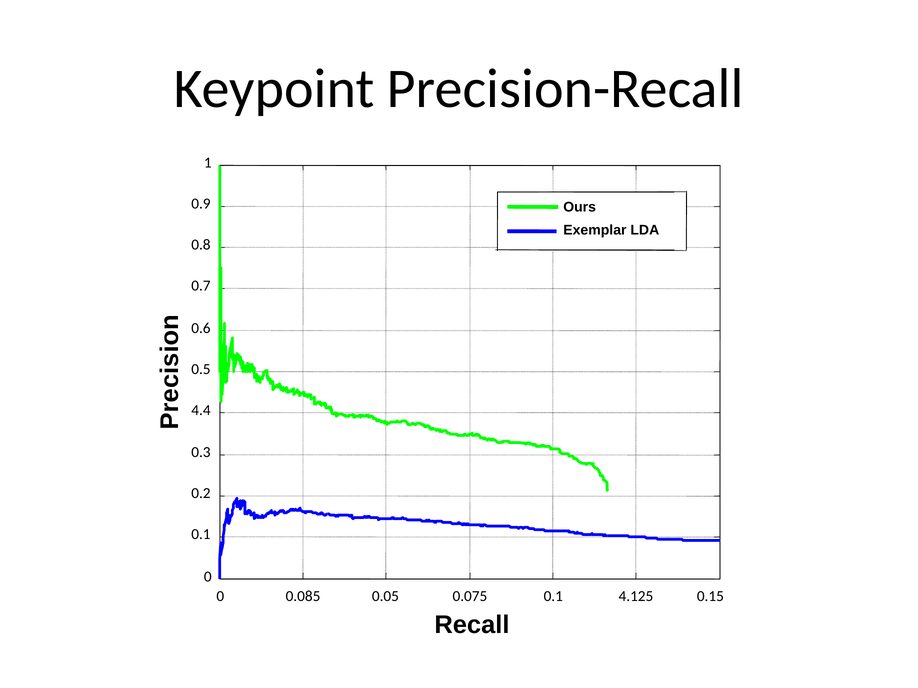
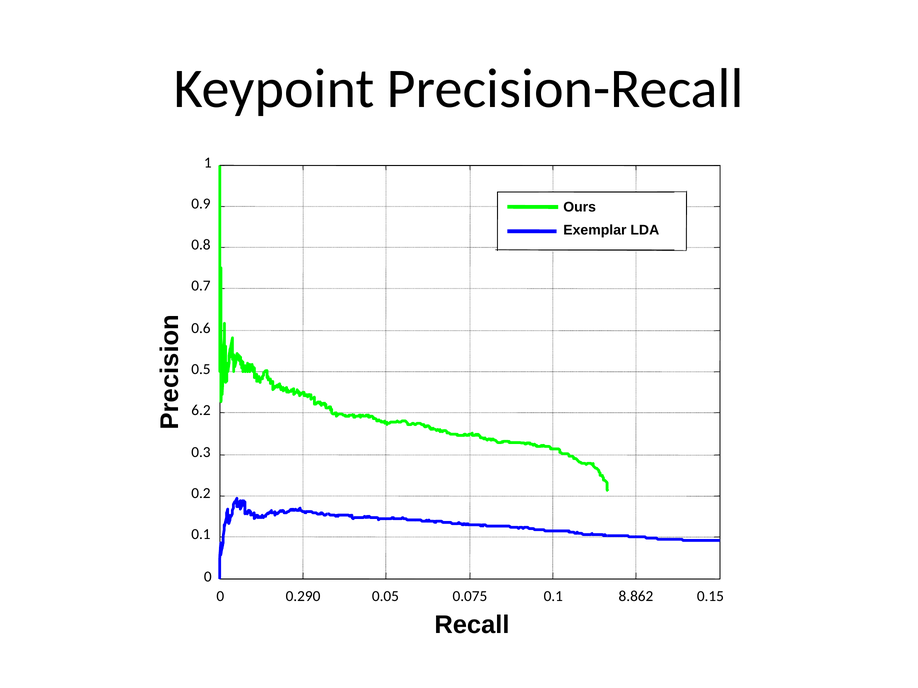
4.4: 4.4 -> 6.2
0.085: 0.085 -> 0.290
4.125: 4.125 -> 8.862
